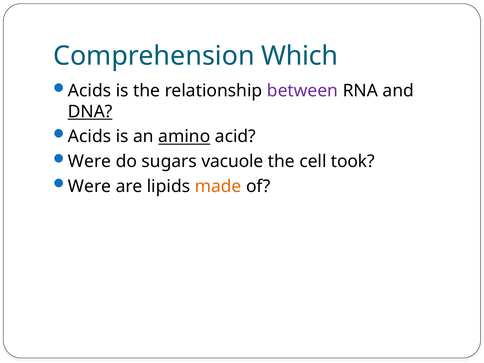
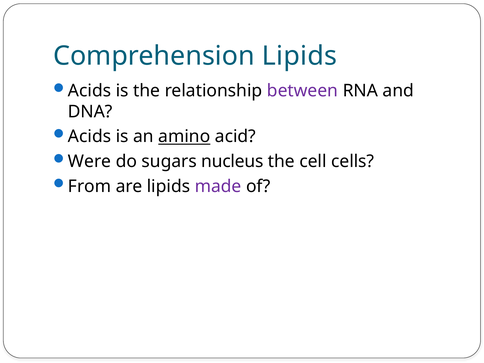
Comprehension Which: Which -> Lipids
DNA underline: present -> none
vacuole: vacuole -> nucleus
took: took -> cells
Were at (90, 186): Were -> From
made colour: orange -> purple
